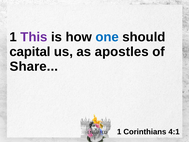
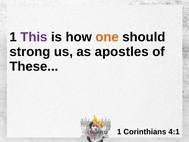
one colour: blue -> orange
capital: capital -> strong
Share: Share -> These
